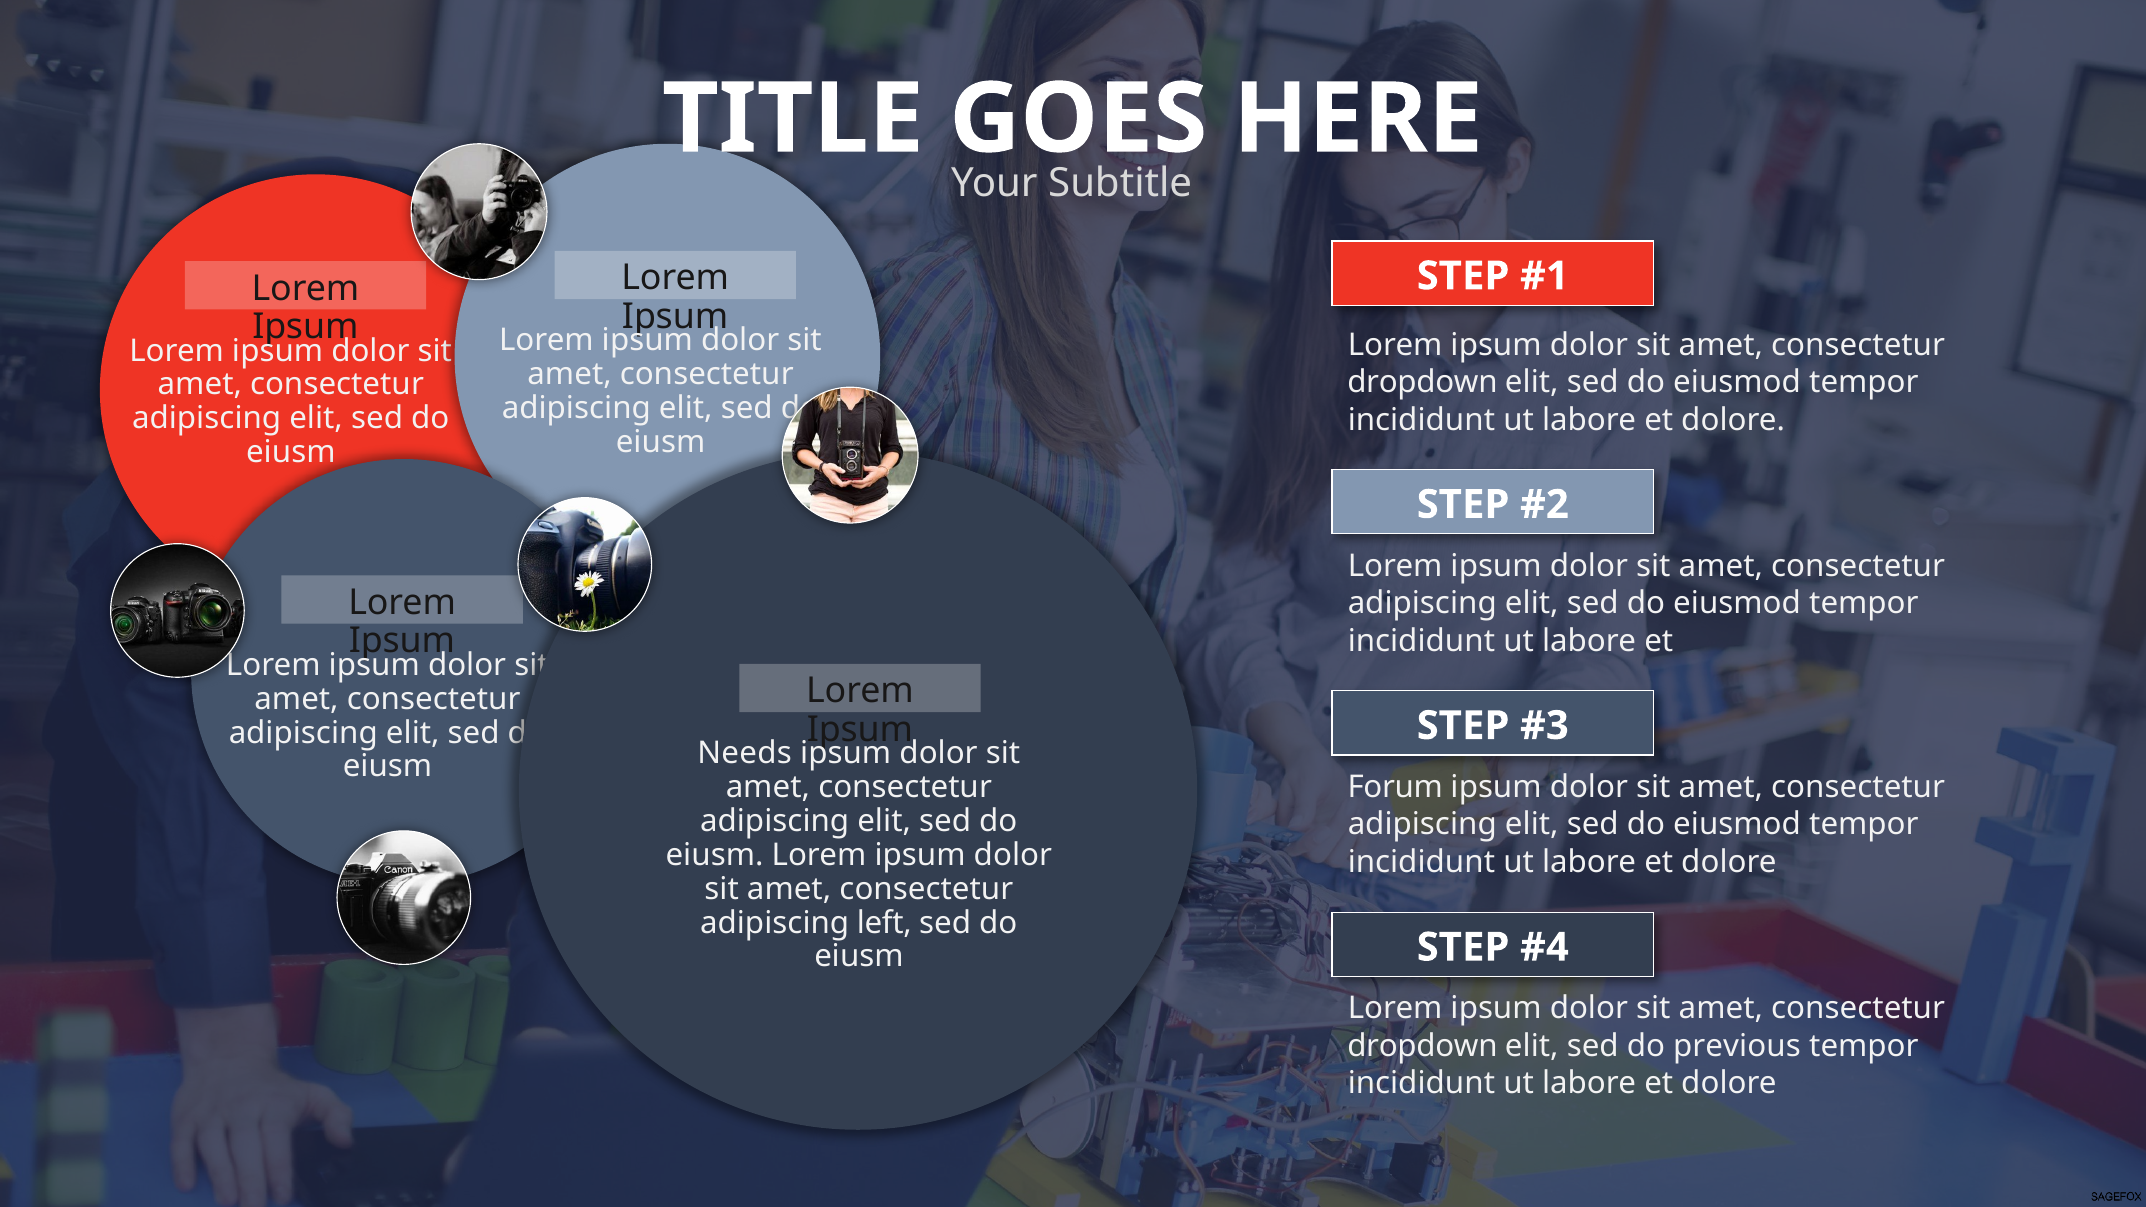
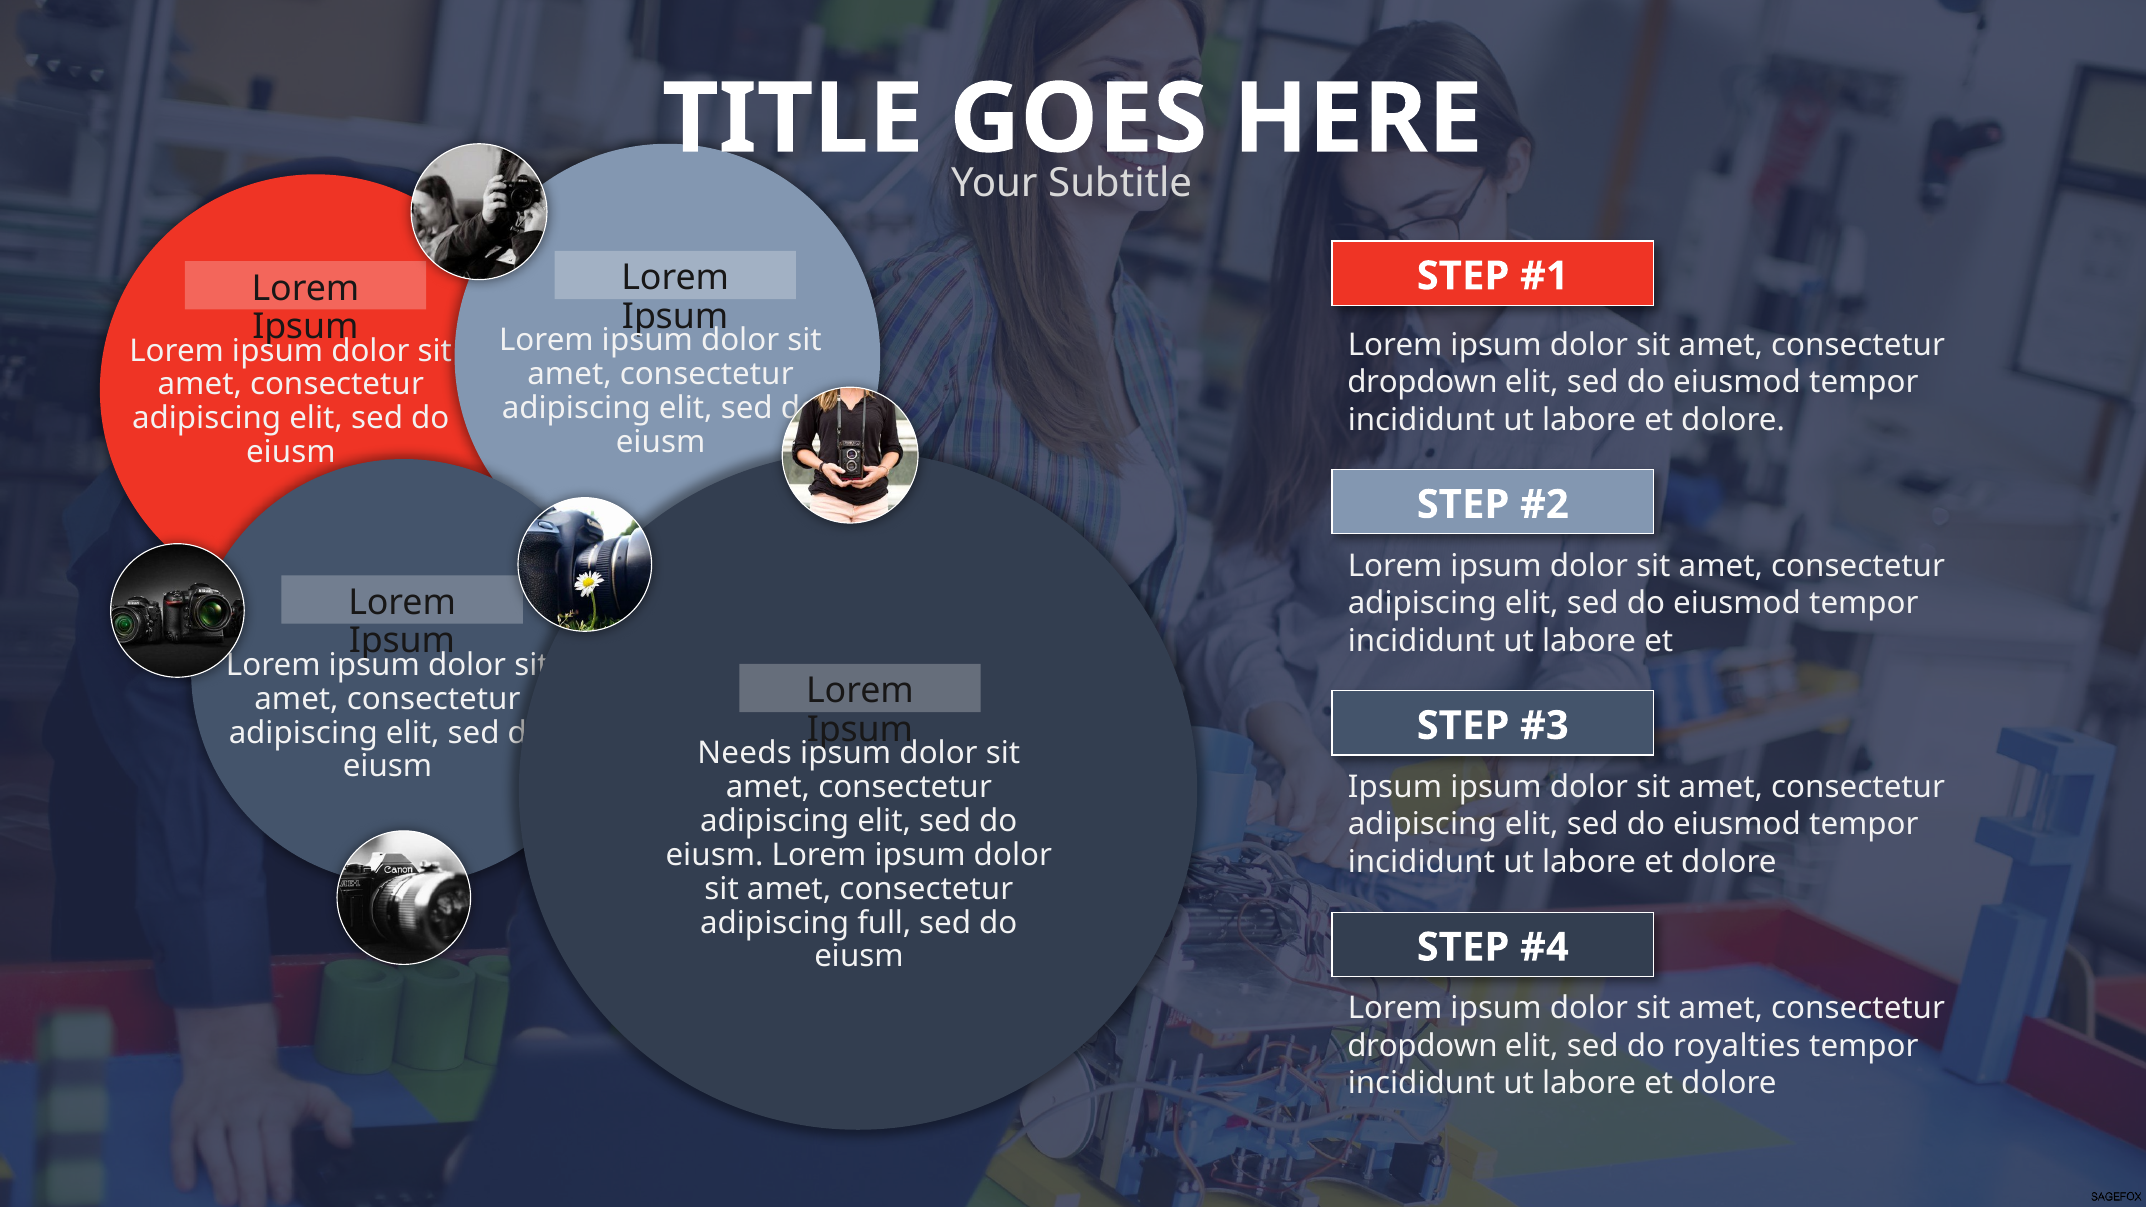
Forum at (1395, 787): Forum -> Ipsum
left: left -> full
previous: previous -> royalties
